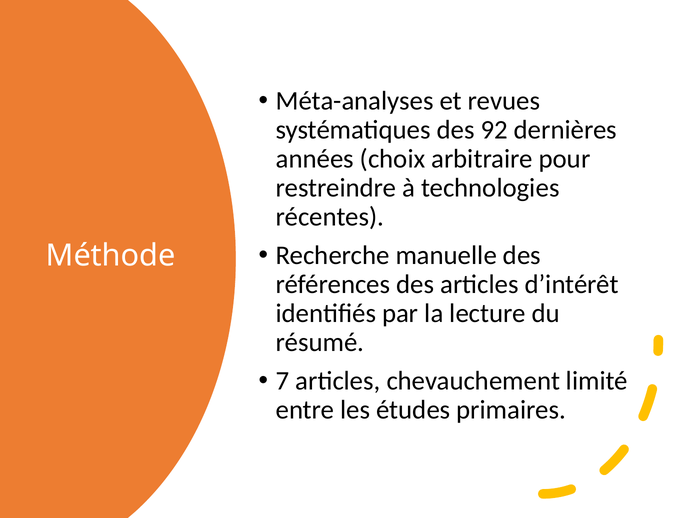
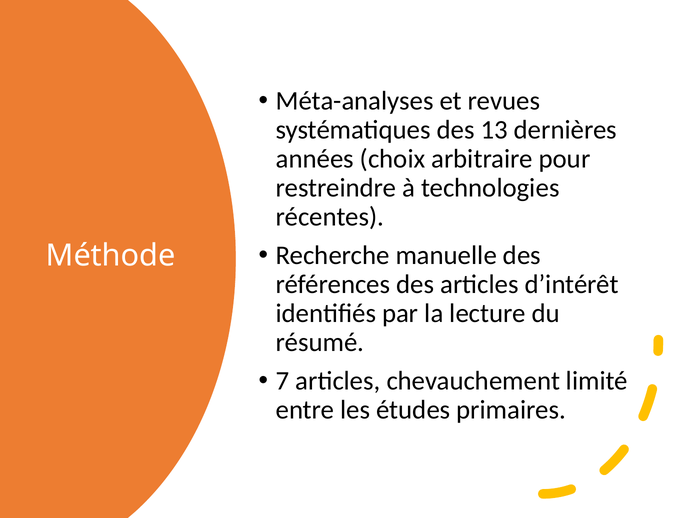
92: 92 -> 13
